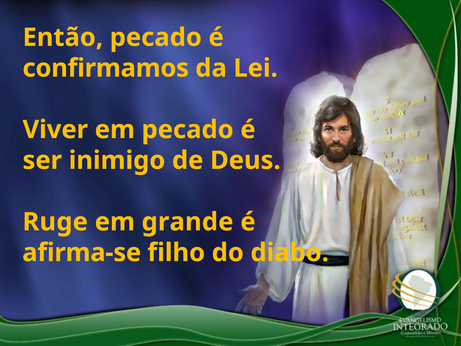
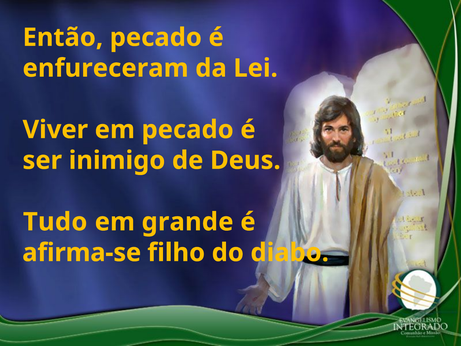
confirmamos: confirmamos -> enfureceram
Ruge: Ruge -> Tudo
